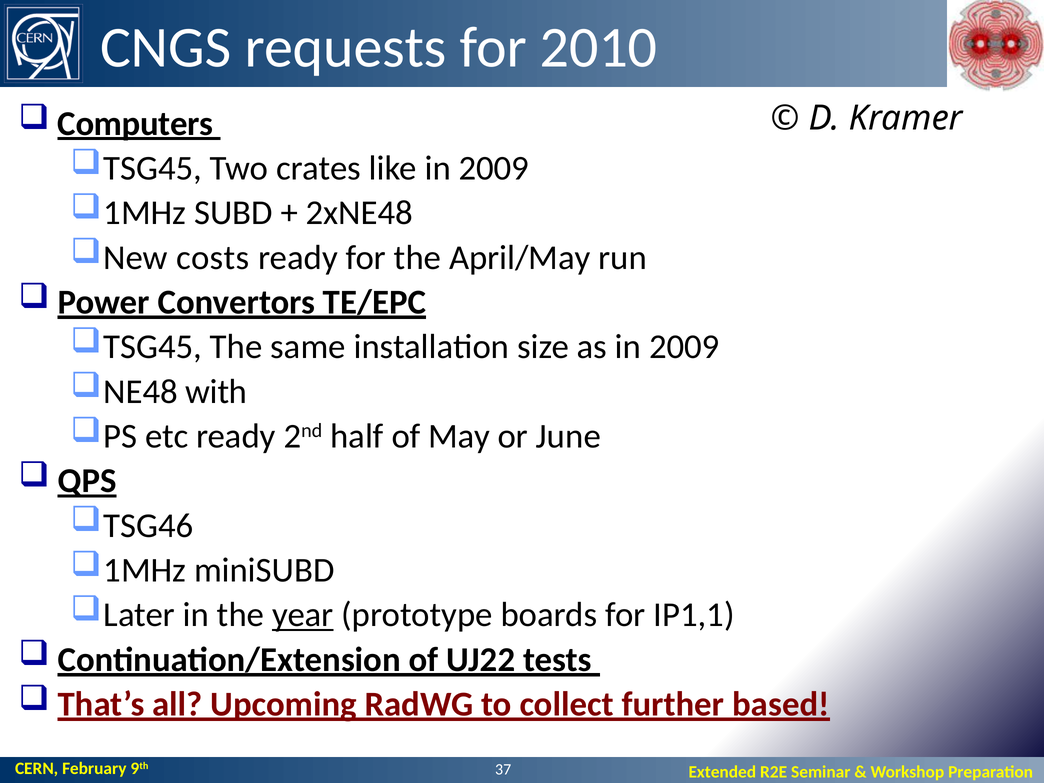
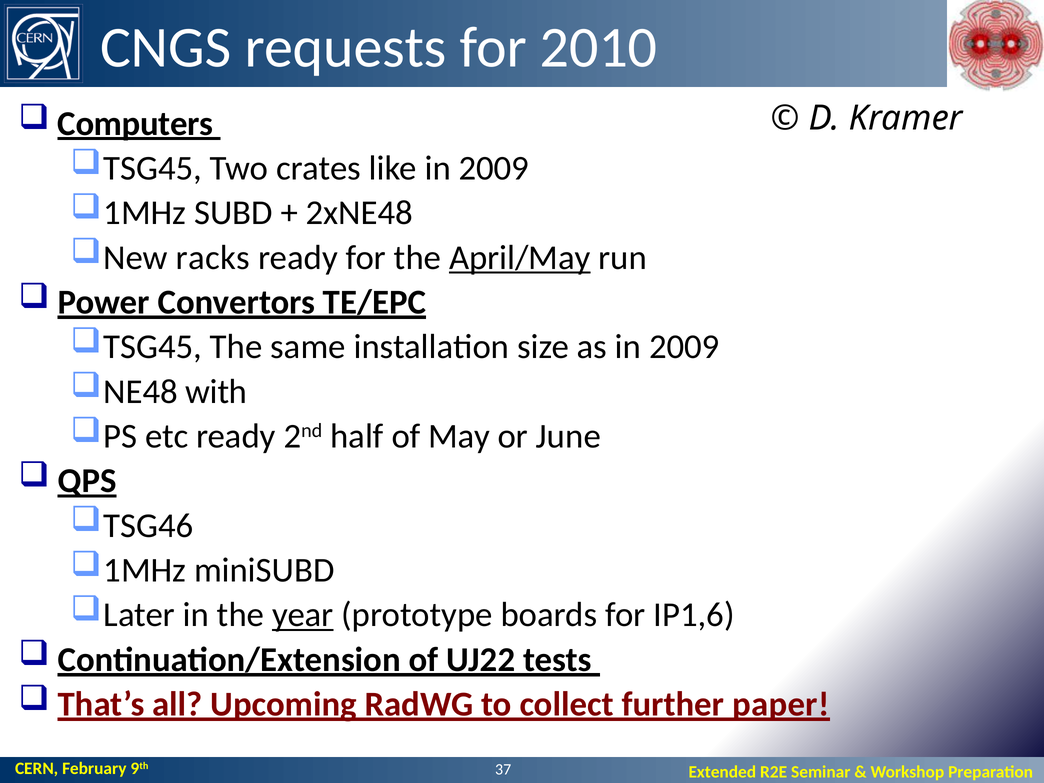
costs: costs -> racks
April/May underline: none -> present
IP1,1: IP1,1 -> IP1,6
based: based -> paper
